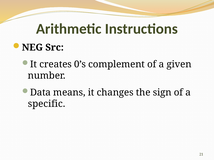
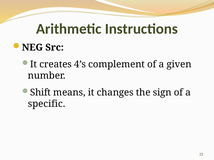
0’s: 0’s -> 4’s
Data: Data -> Shift
